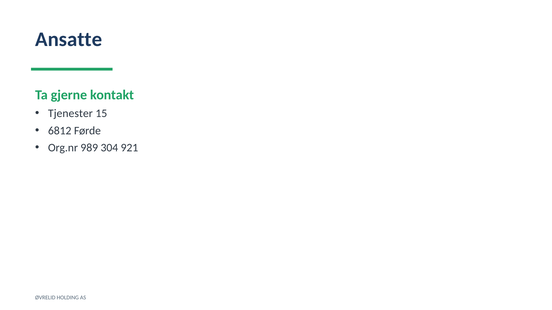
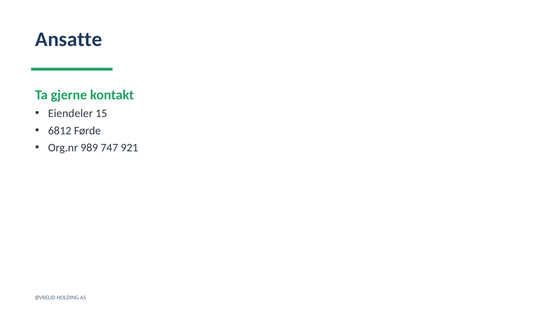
Tjenester: Tjenester -> Eiendeler
304: 304 -> 747
